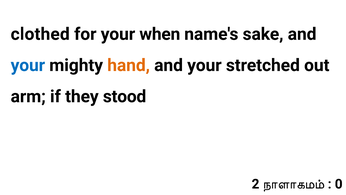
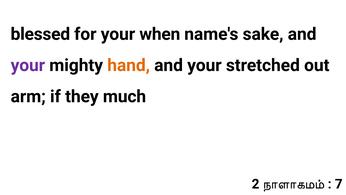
clothed: clothed -> blessed
your at (28, 65) colour: blue -> purple
stood: stood -> much
0: 0 -> 7
